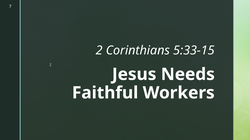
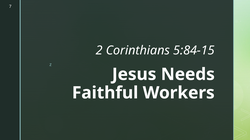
5:33-15: 5:33-15 -> 5:84-15
